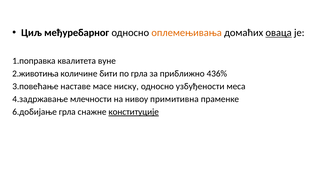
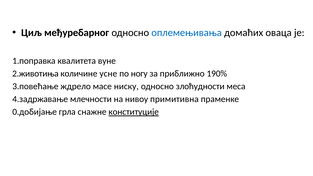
оплемењивања colour: orange -> blue
оваца underline: present -> none
бити: бити -> усне
по грла: грла -> ногу
436%: 436% -> 190%
наставе: наставе -> ждрело
узбуђености: узбуђености -> злоћудности
6.добијање: 6.добијање -> 0.добијање
